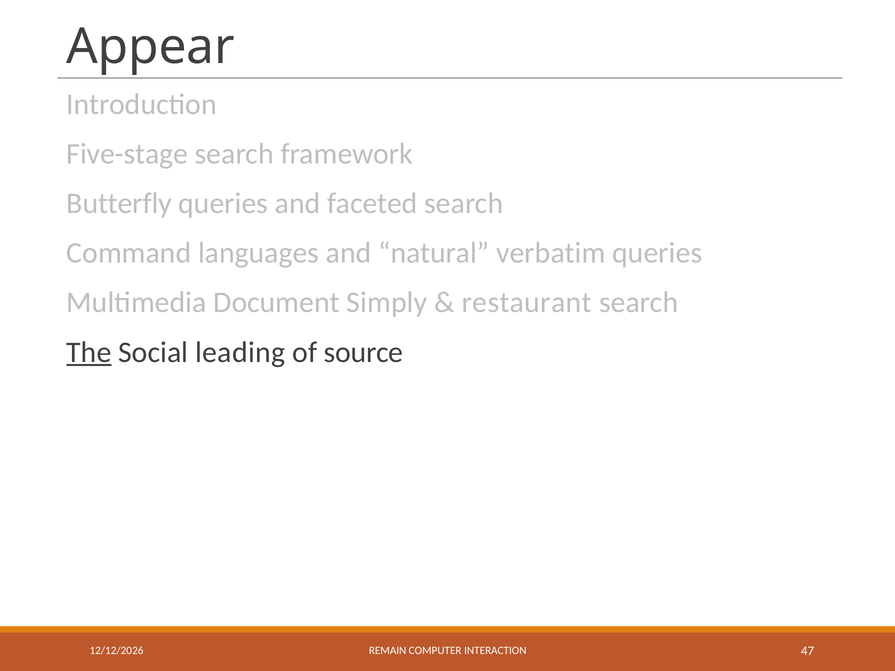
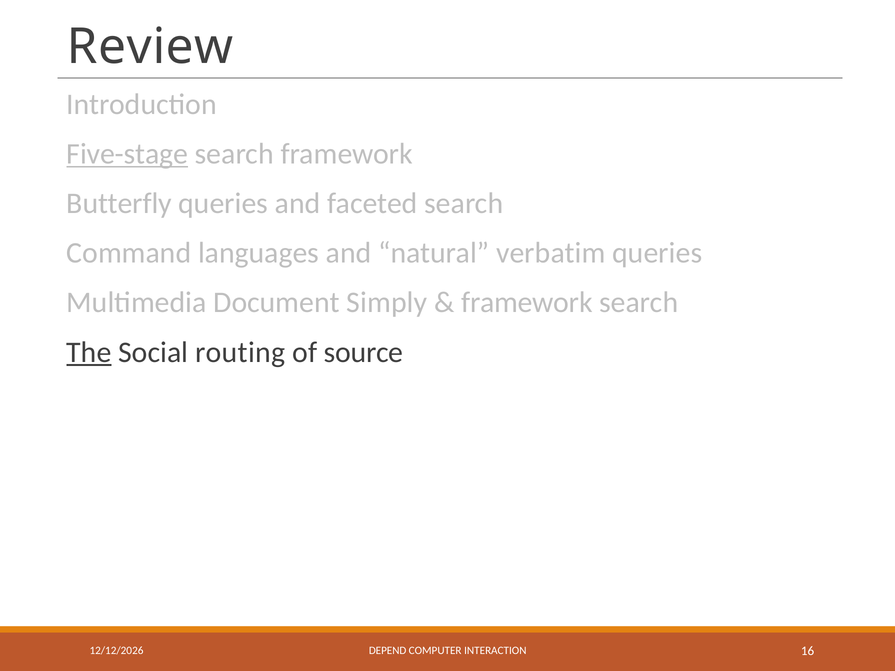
Appear: Appear -> Review
Five-stage underline: none -> present
restaurant at (527, 303): restaurant -> framework
leading: leading -> routing
REMAIN: REMAIN -> DEPEND
47: 47 -> 16
